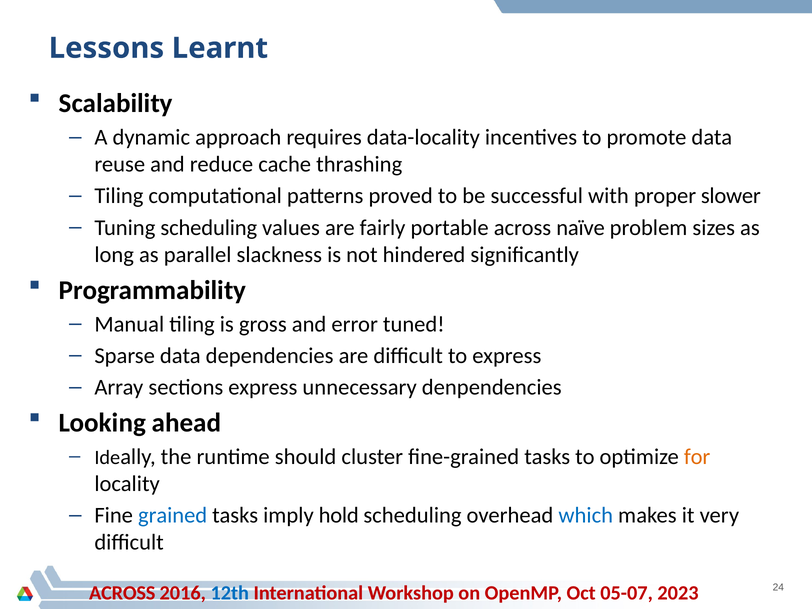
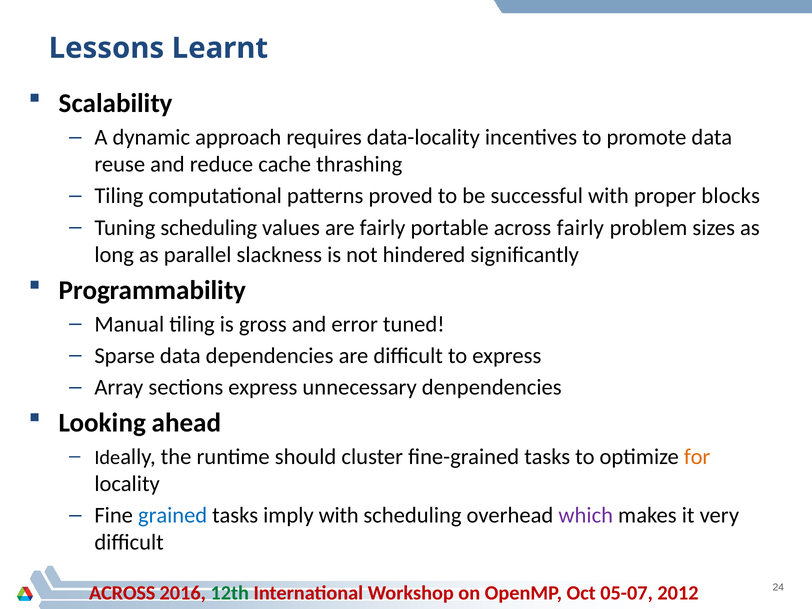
slower: slower -> blocks
across naïve: naïve -> fairly
imply hold: hold -> with
which colour: blue -> purple
12th colour: blue -> green
2023: 2023 -> 2012
